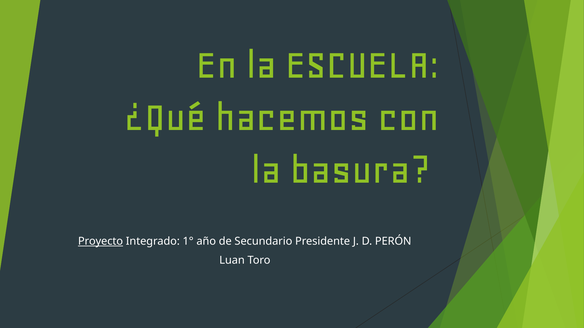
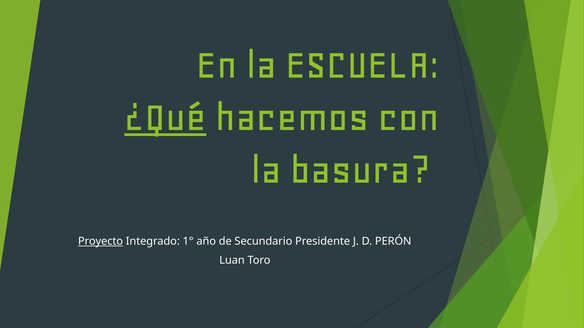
¿Qué underline: none -> present
